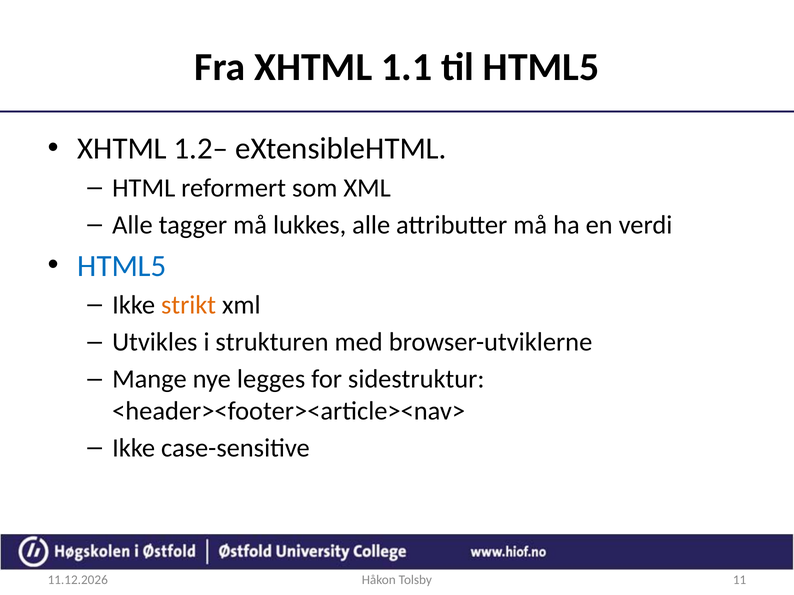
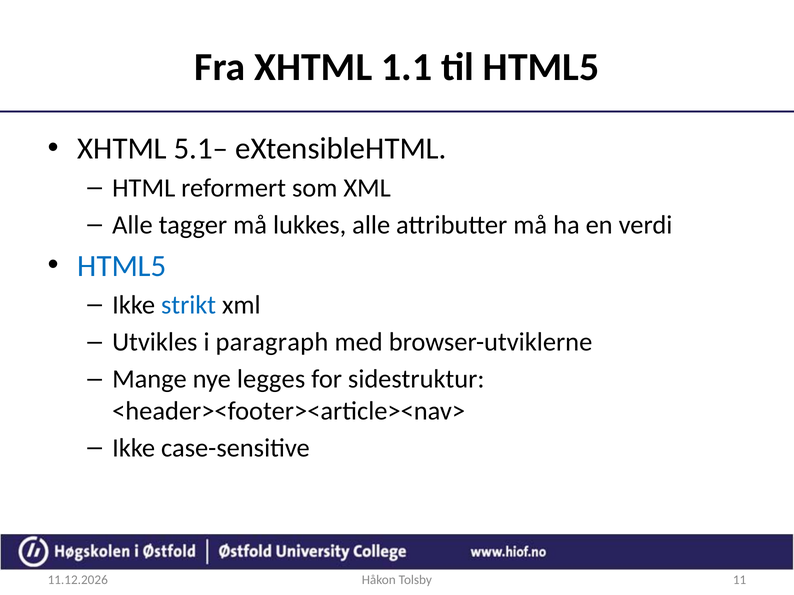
1.2–: 1.2– -> 5.1–
strikt colour: orange -> blue
strukturen: strukturen -> paragraph
